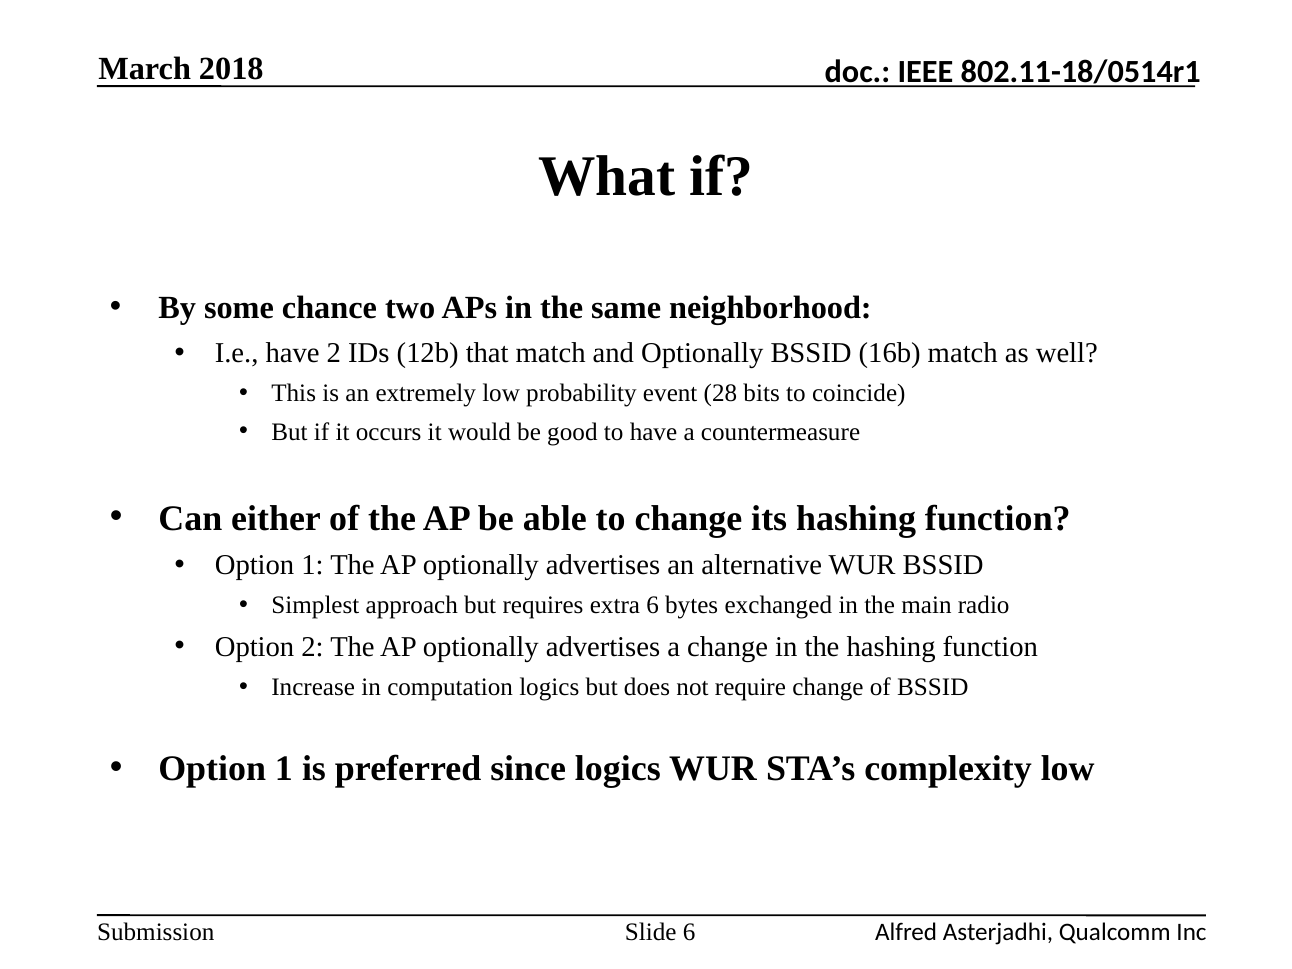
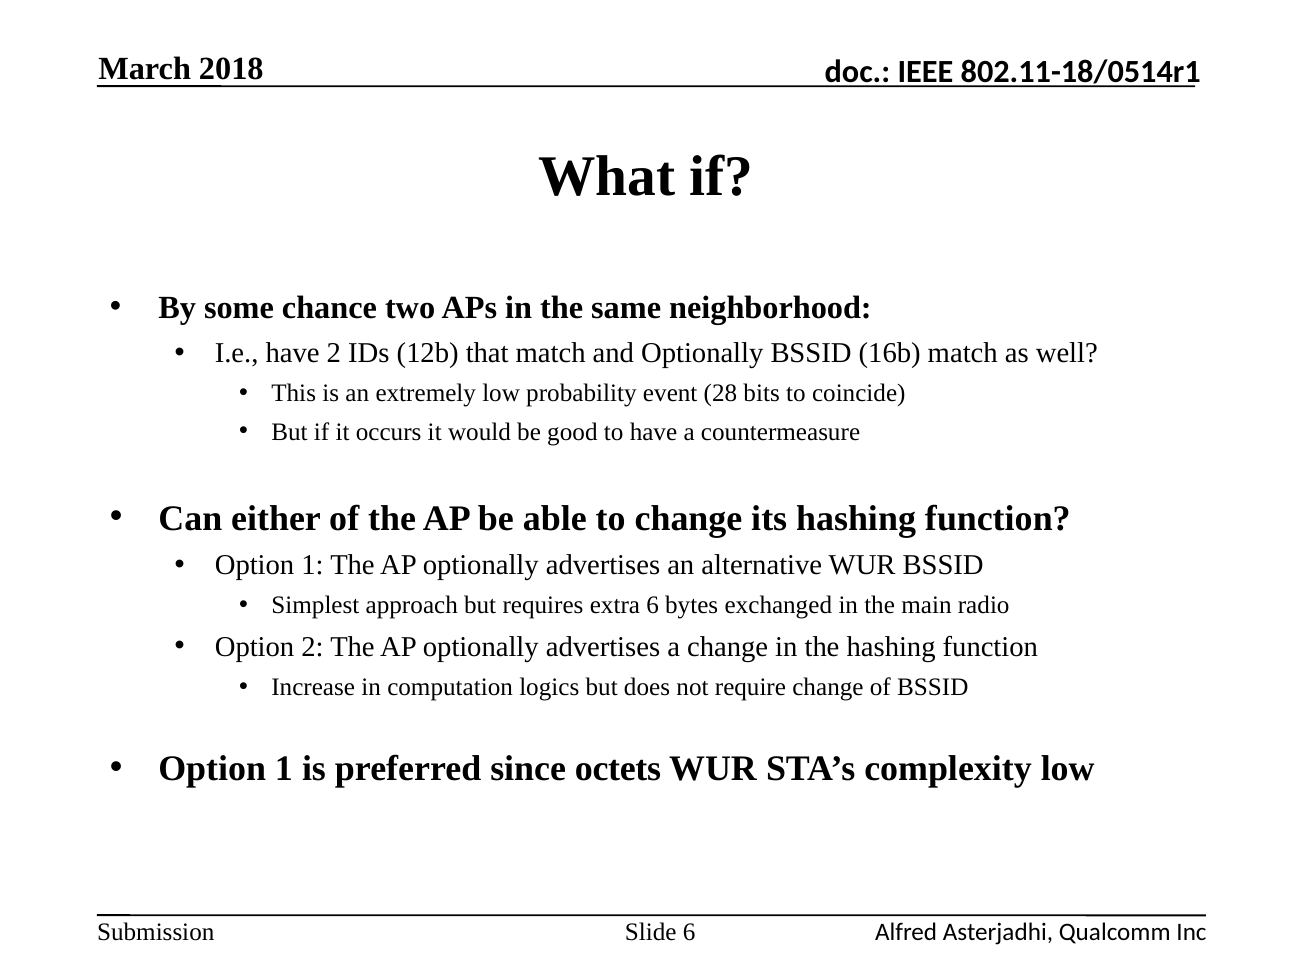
since logics: logics -> octets
